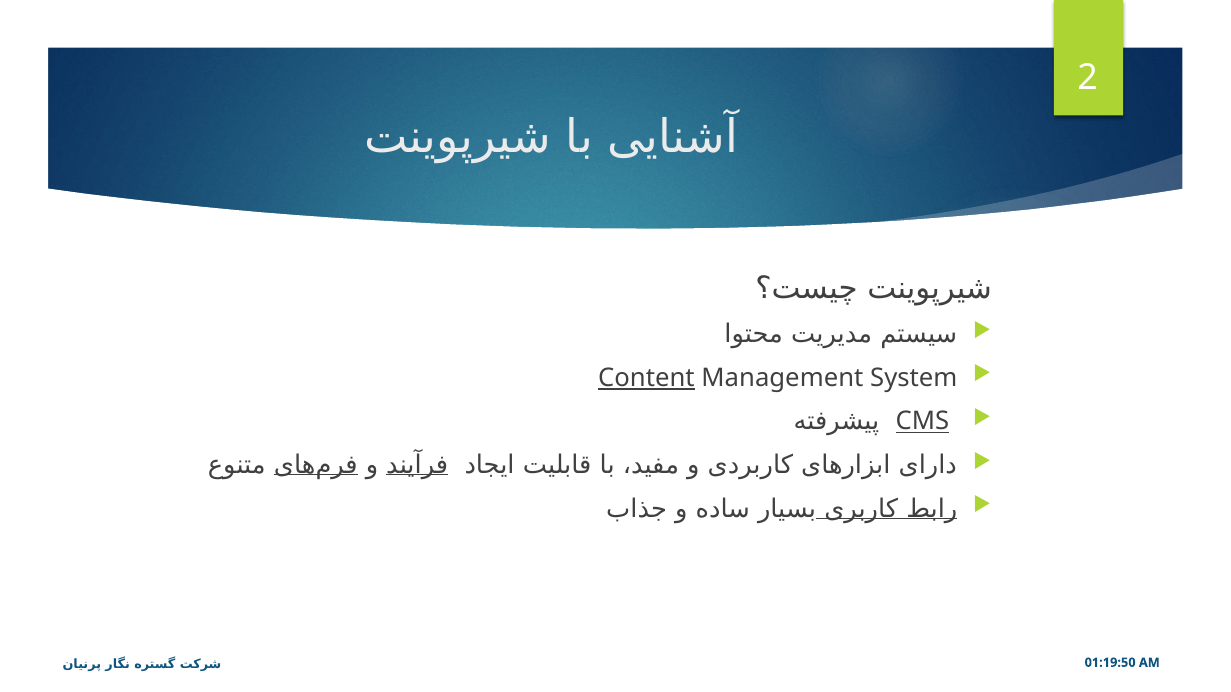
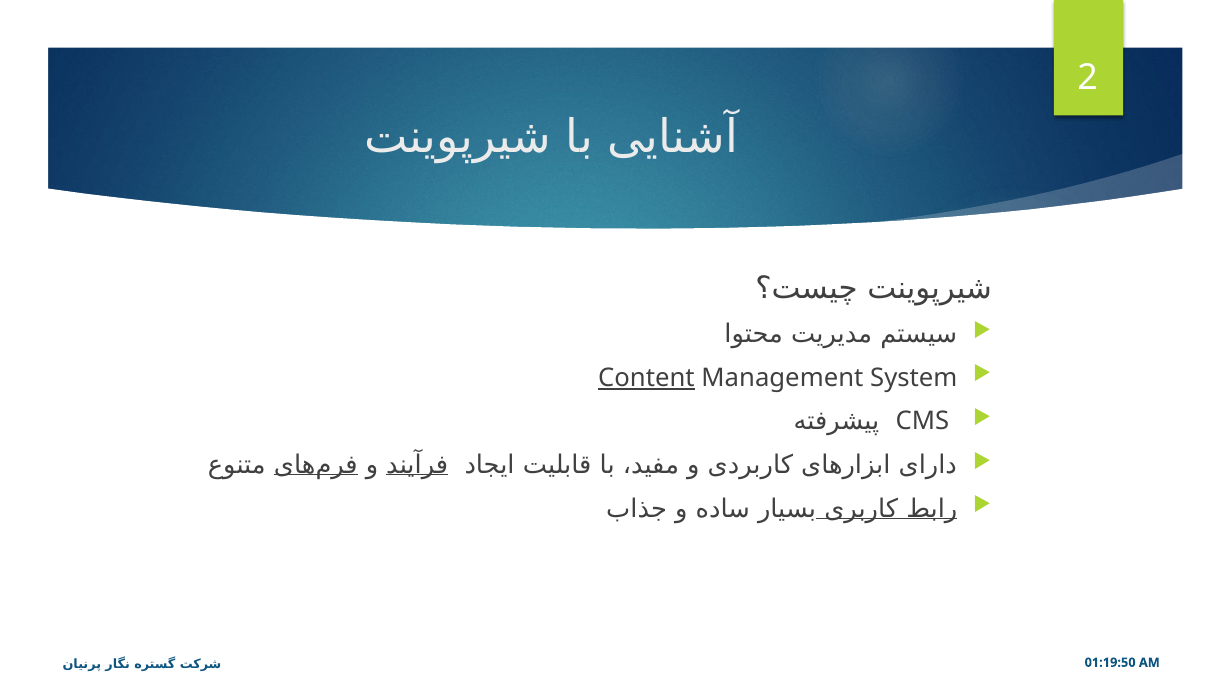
CMS underline: present -> none
